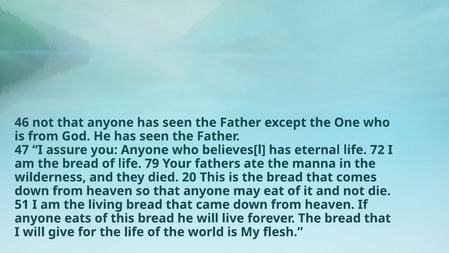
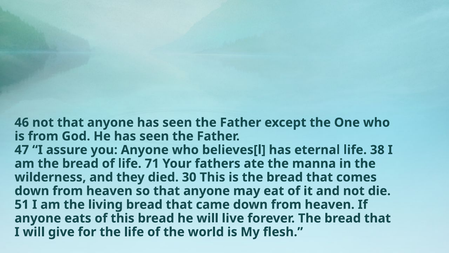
72: 72 -> 38
79: 79 -> 71
20: 20 -> 30
